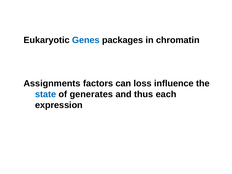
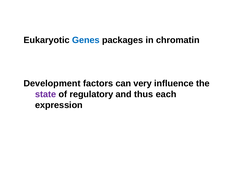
Assignments: Assignments -> Development
loss: loss -> very
state colour: blue -> purple
generates: generates -> regulatory
